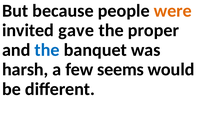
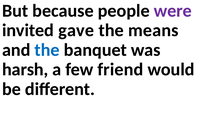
were colour: orange -> purple
proper: proper -> means
seems: seems -> friend
